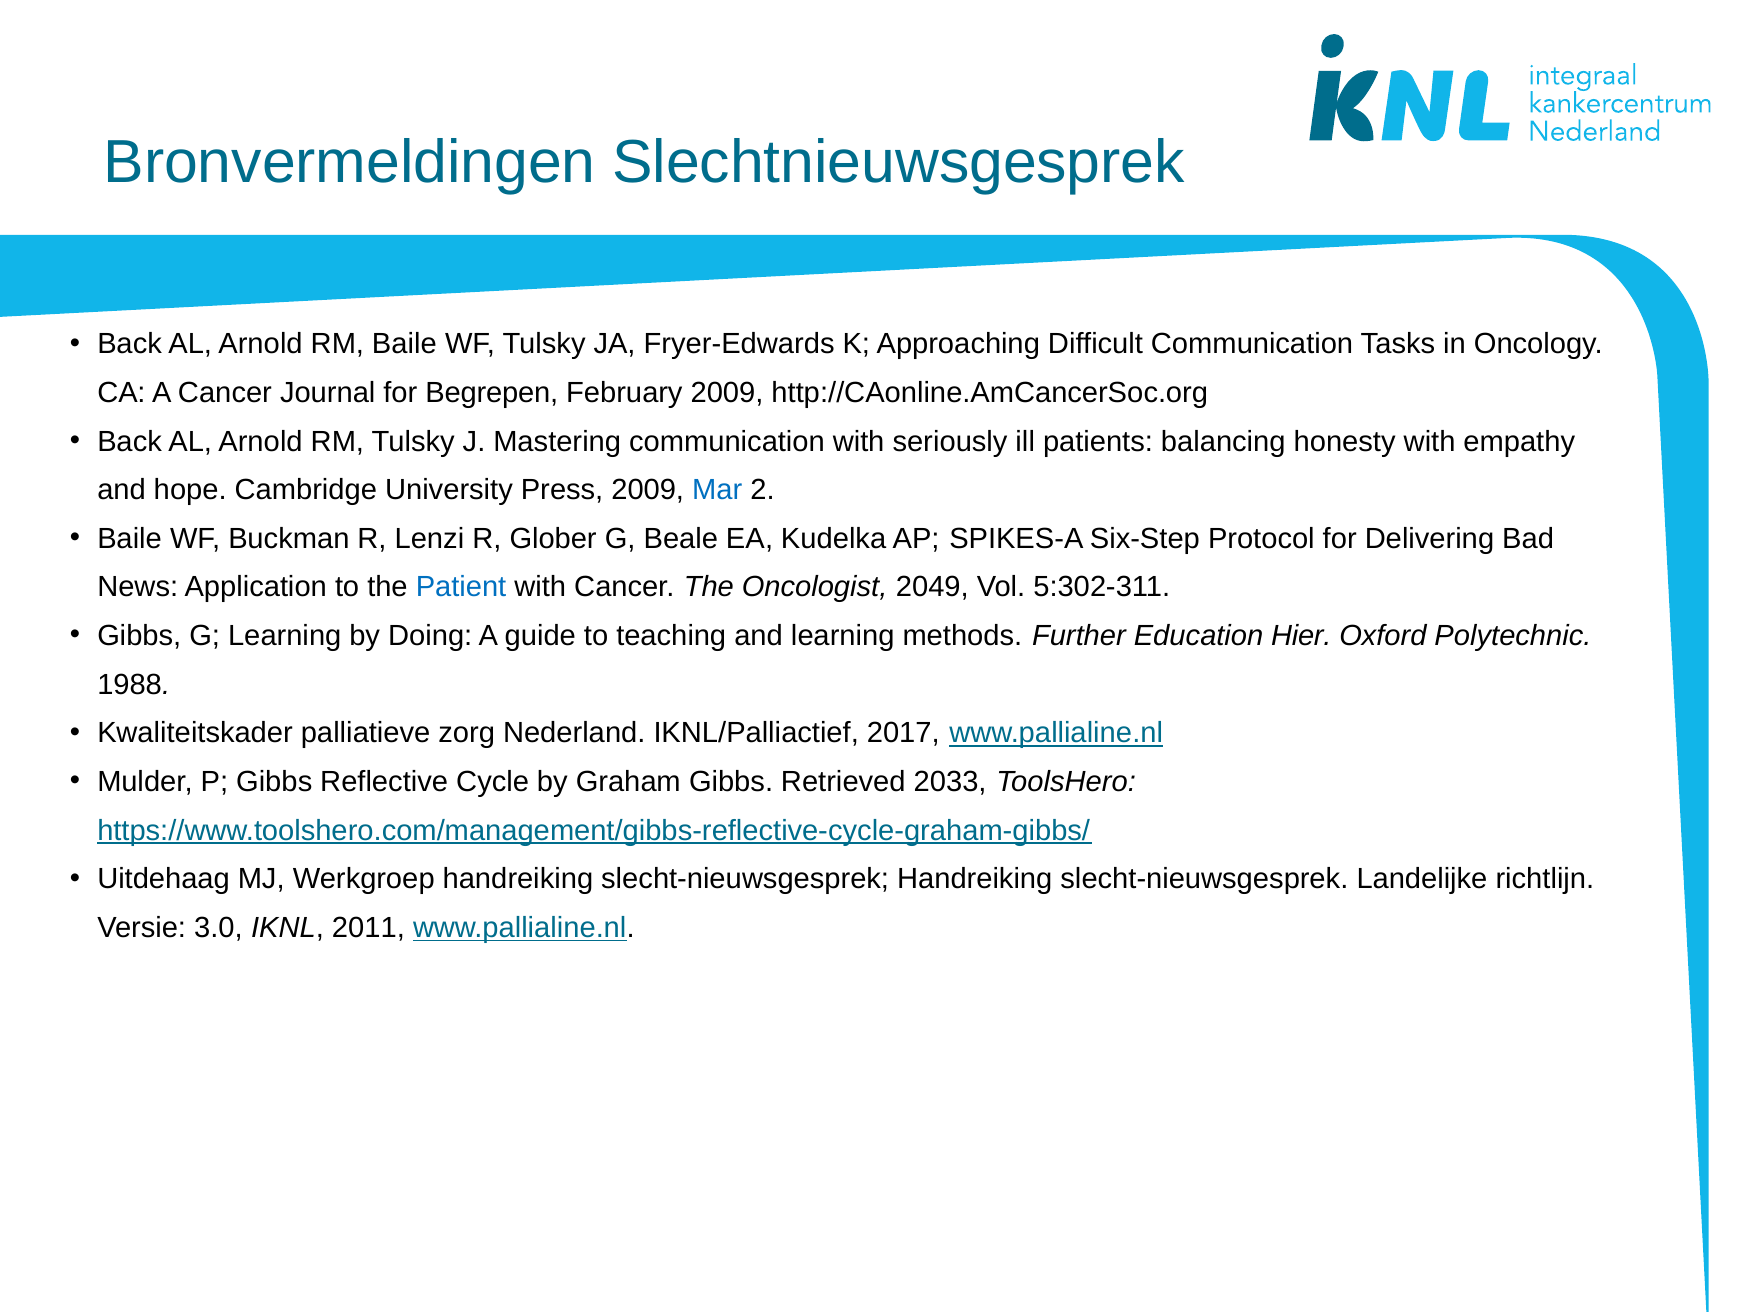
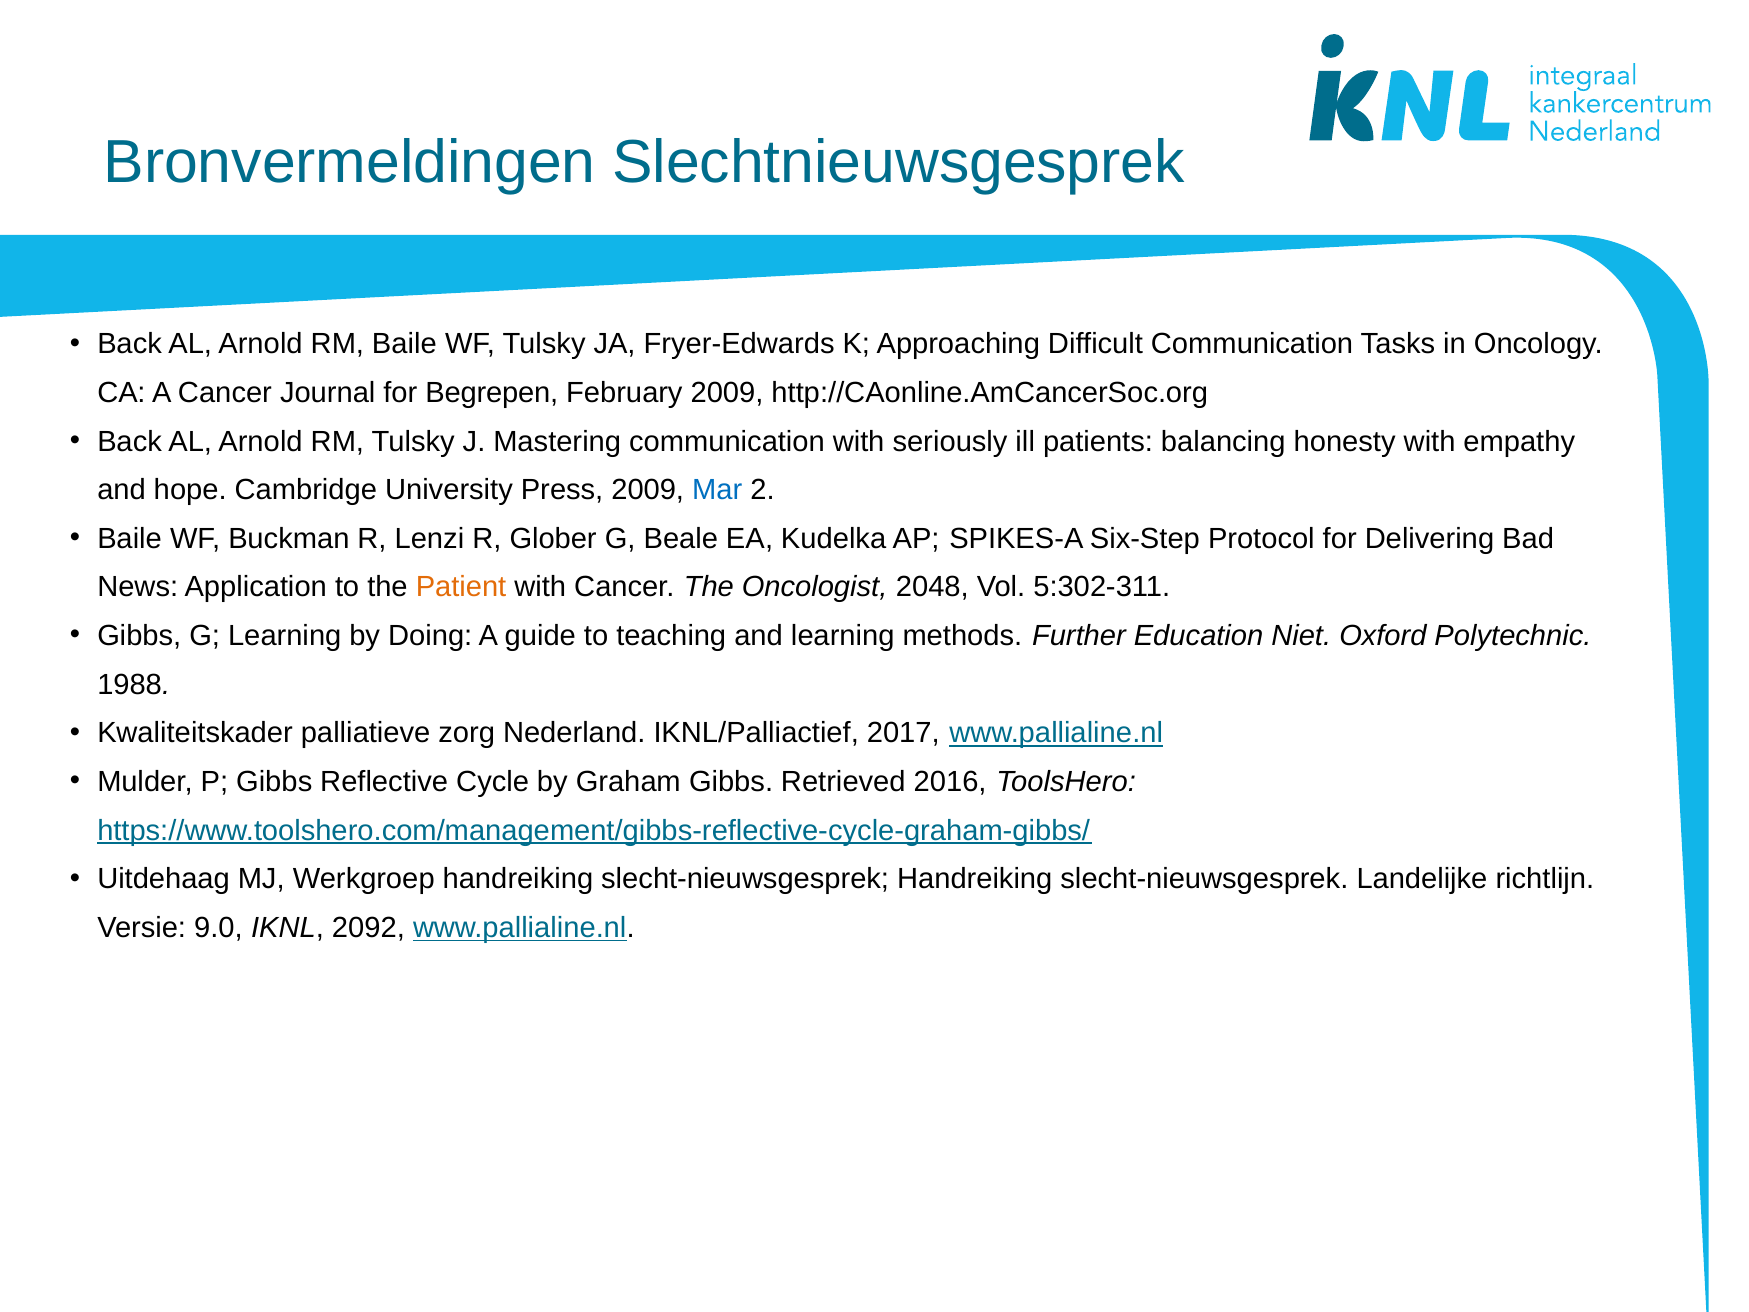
Patient colour: blue -> orange
2049: 2049 -> 2048
Hier: Hier -> Niet
2033: 2033 -> 2016
3.0: 3.0 -> 9.0
2011: 2011 -> 2092
